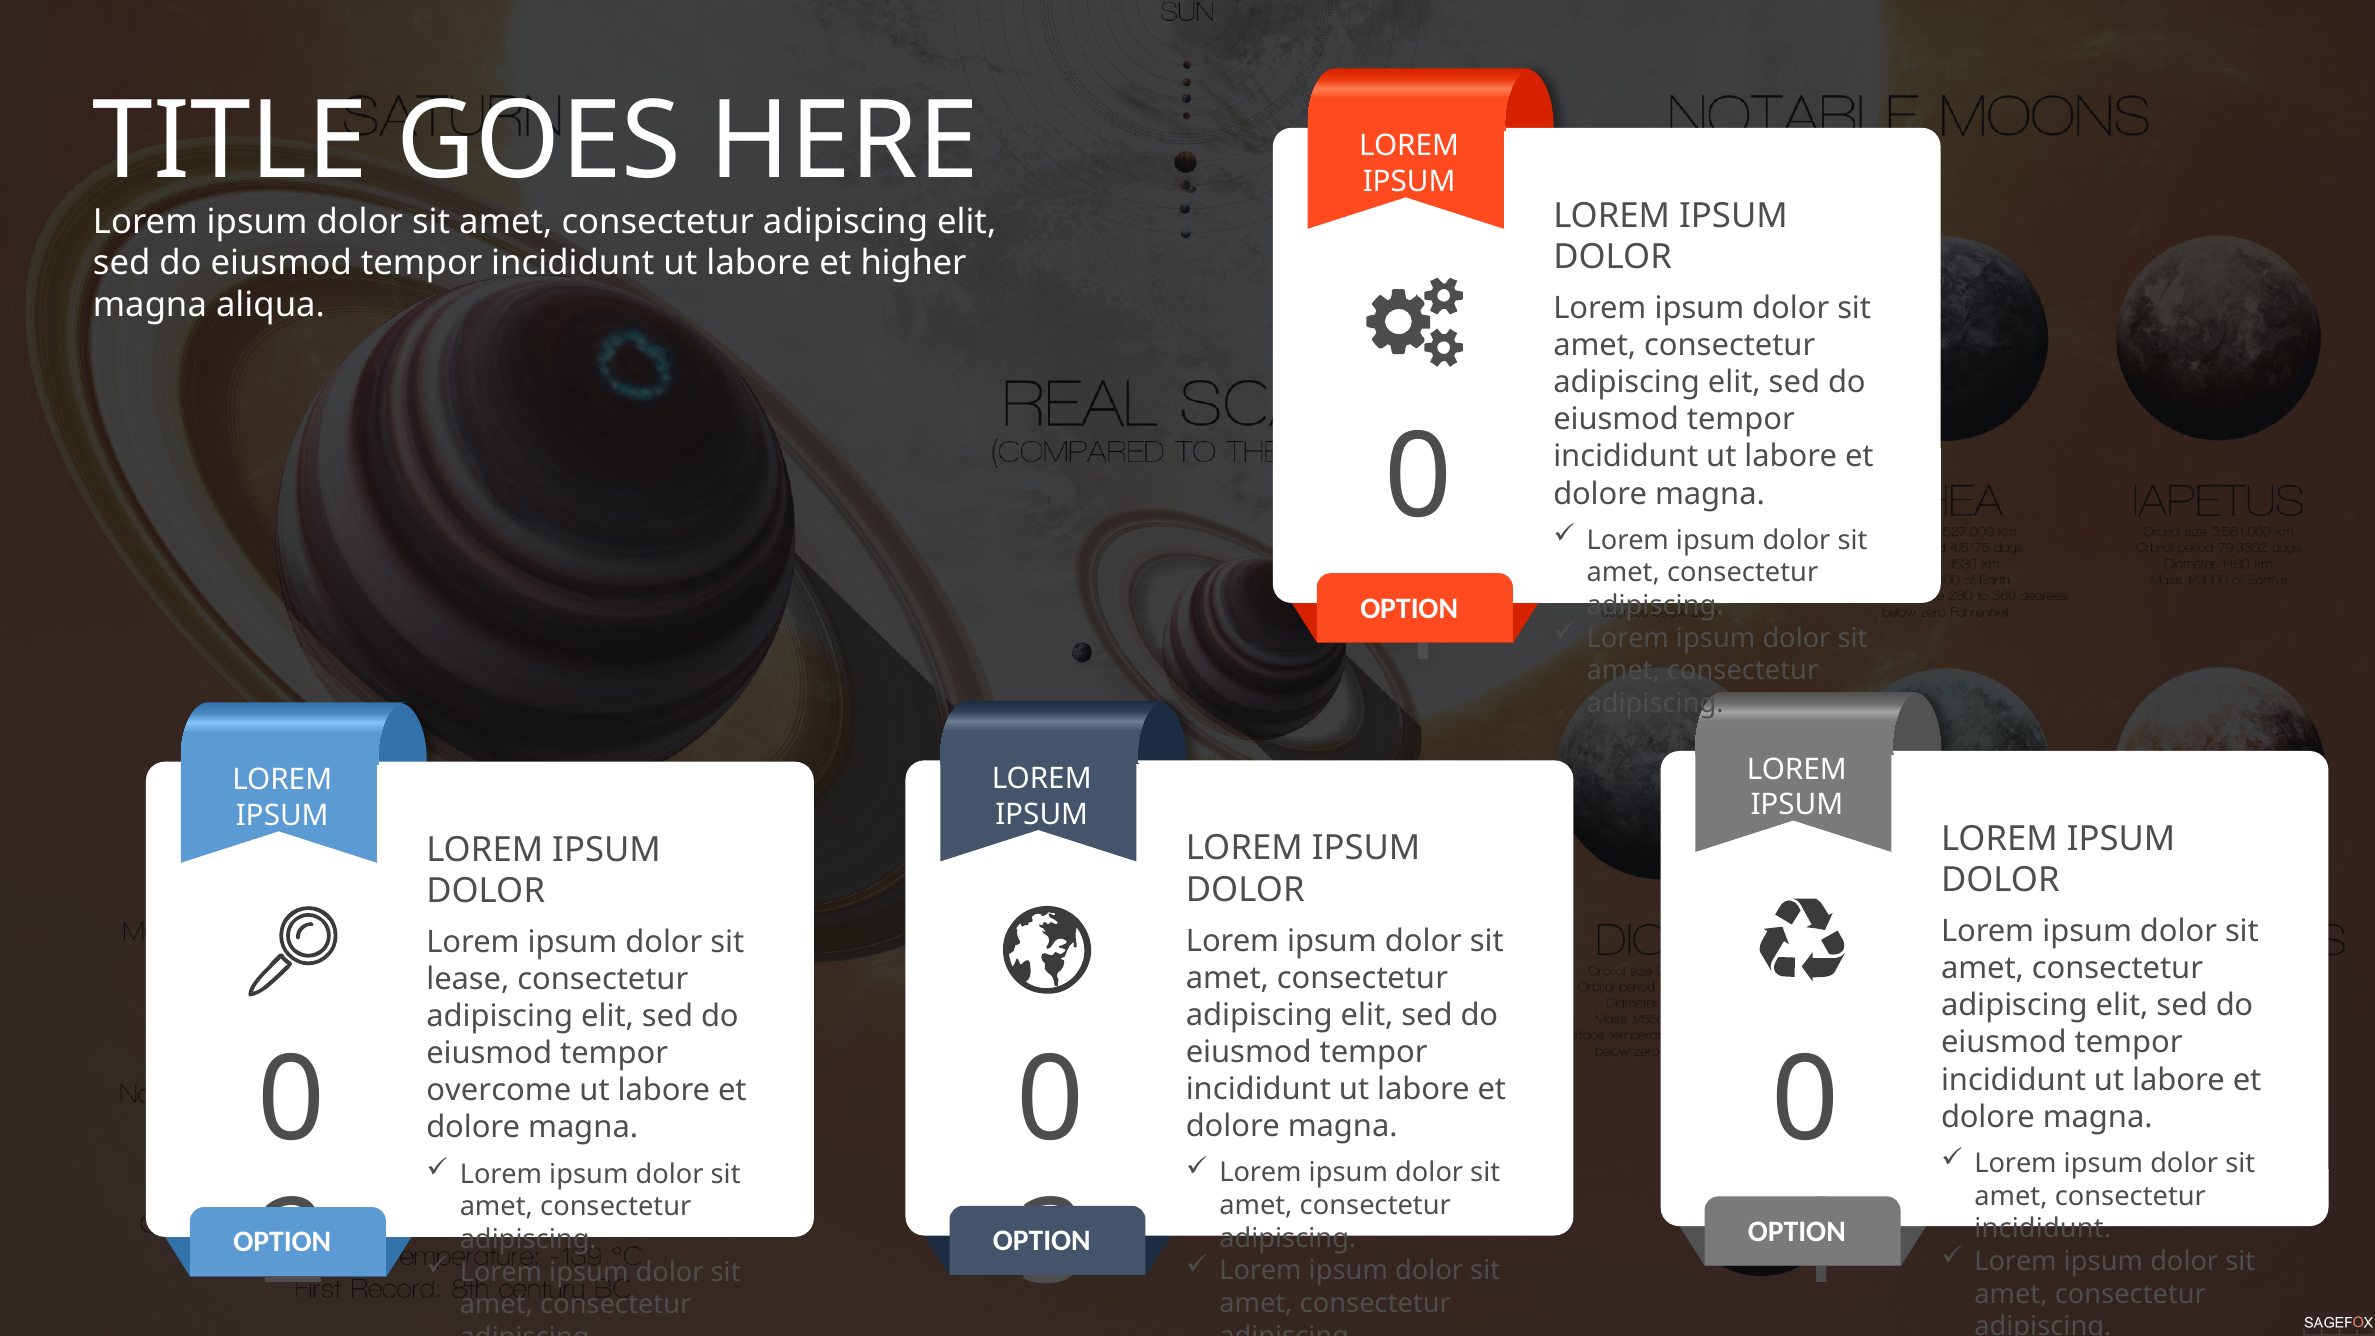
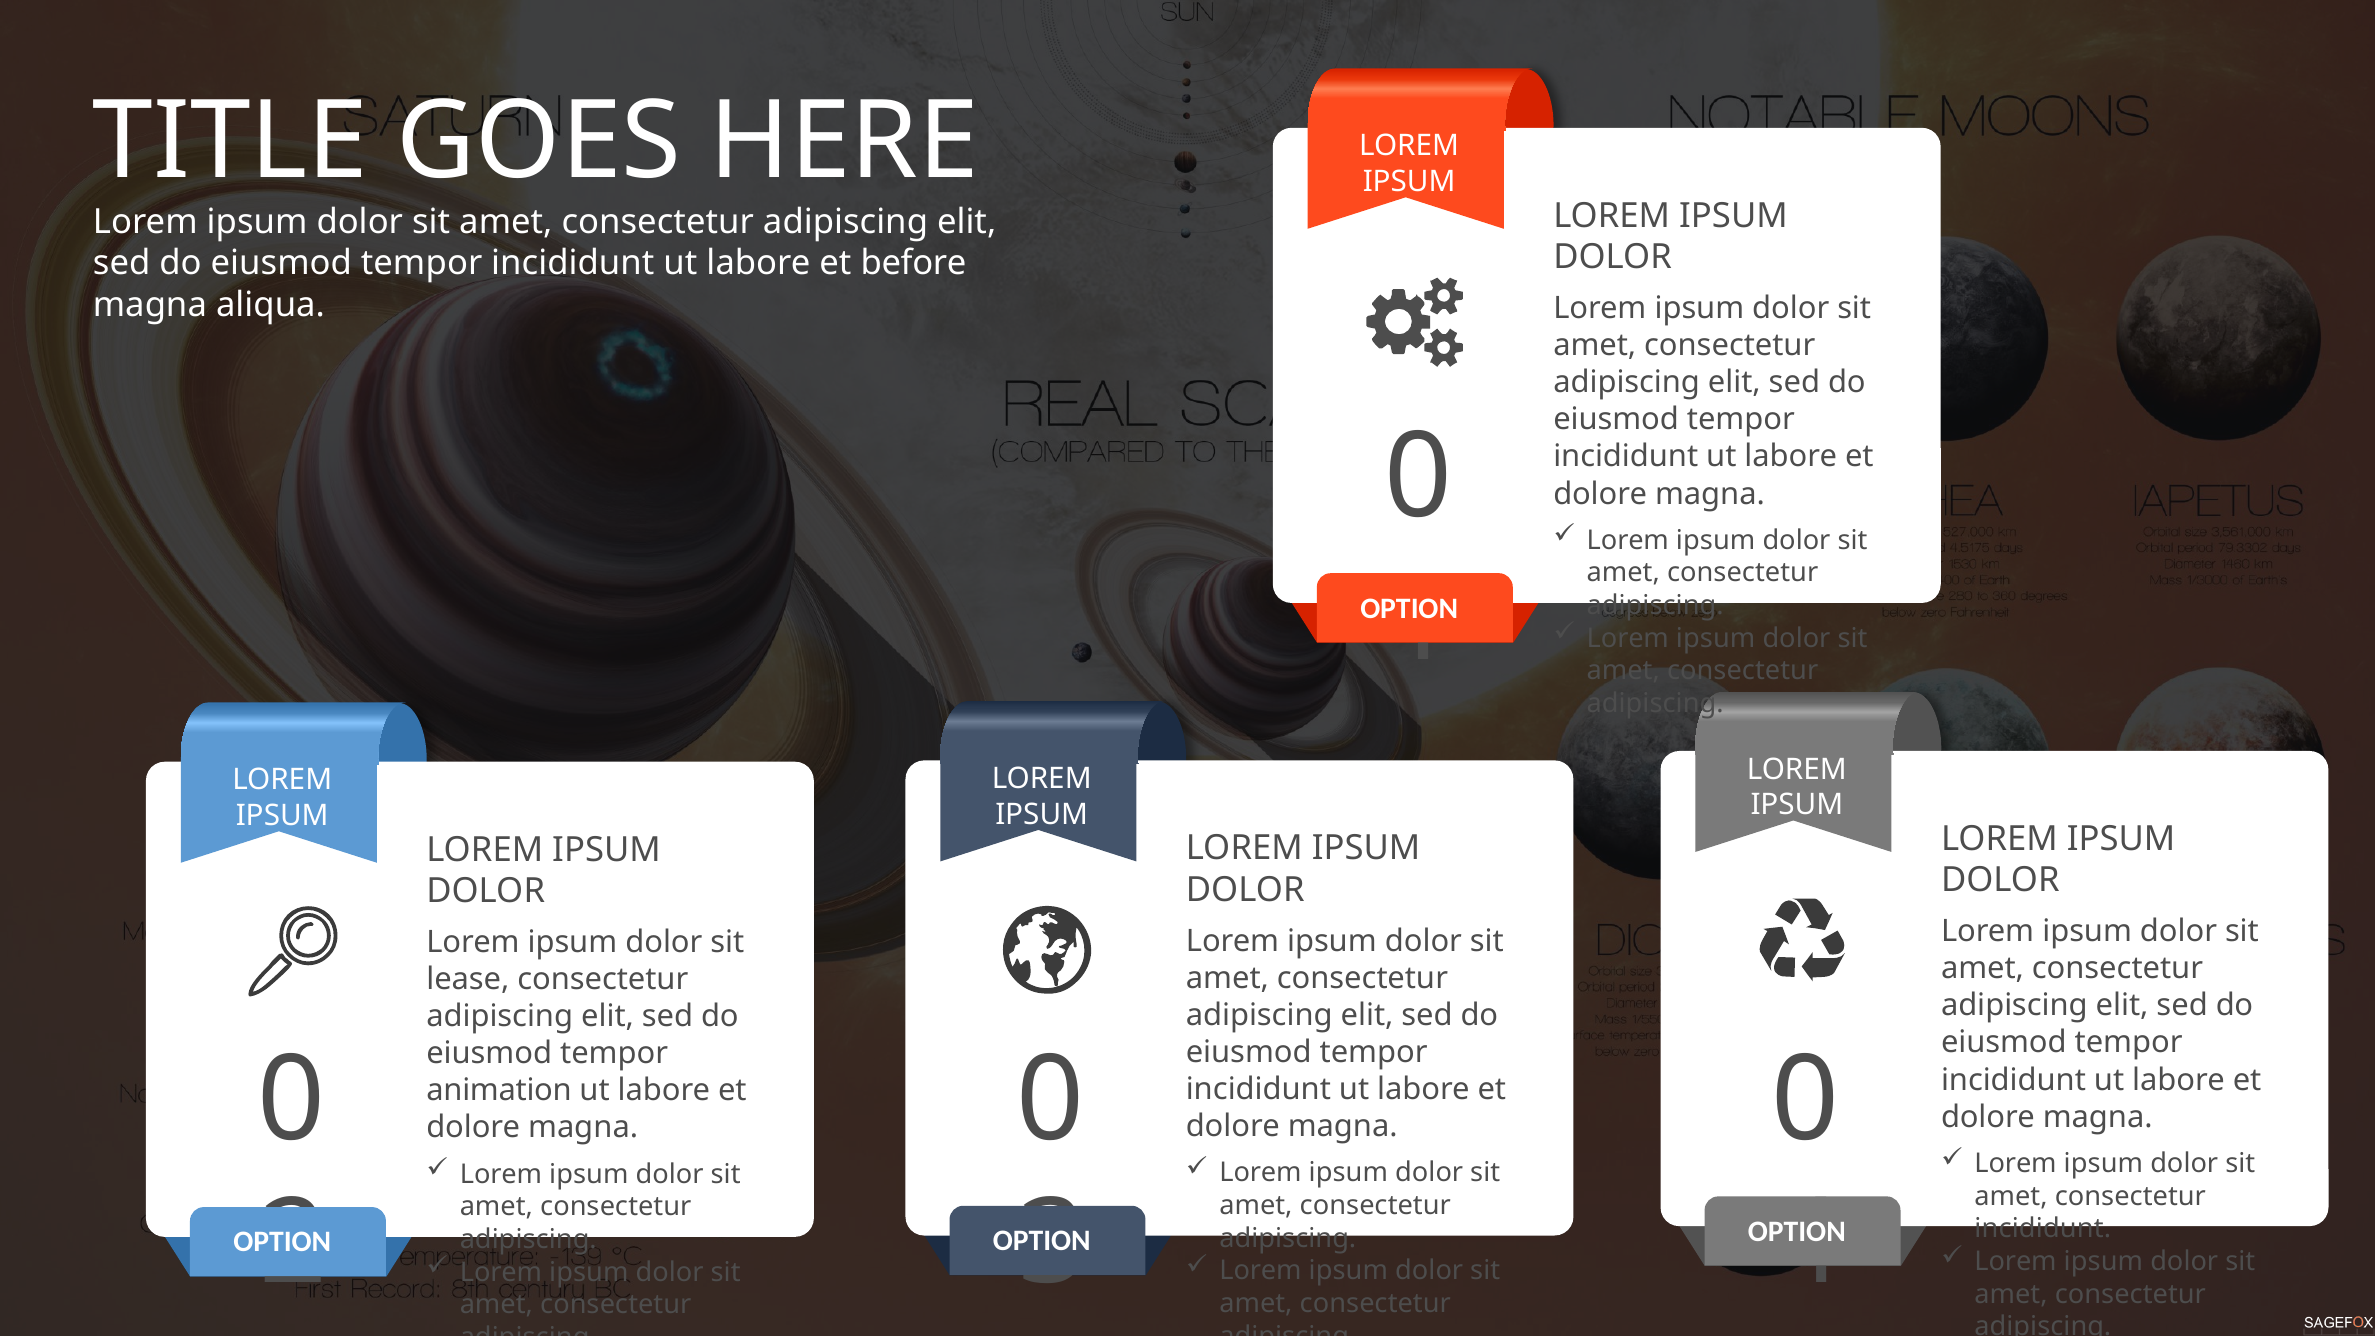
higher: higher -> before
overcome: overcome -> animation
